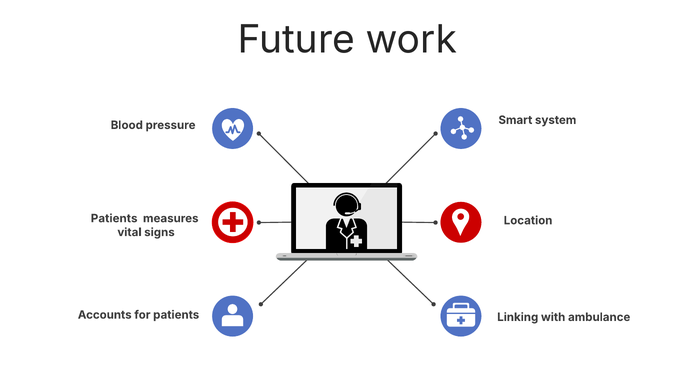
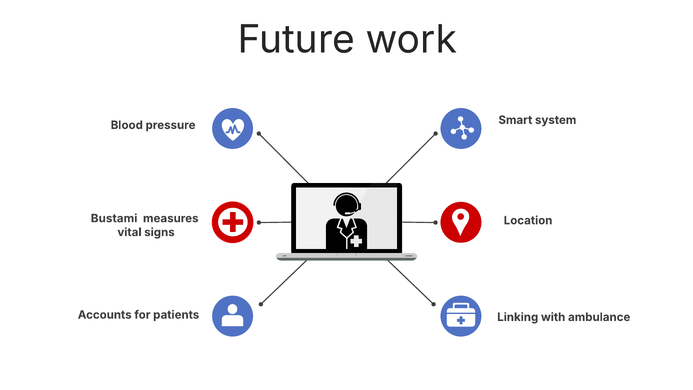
Patients at (114, 218): Patients -> Bustami
